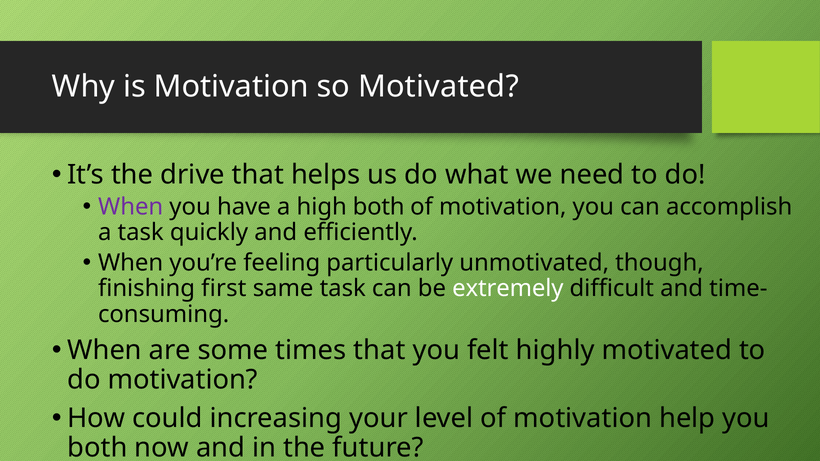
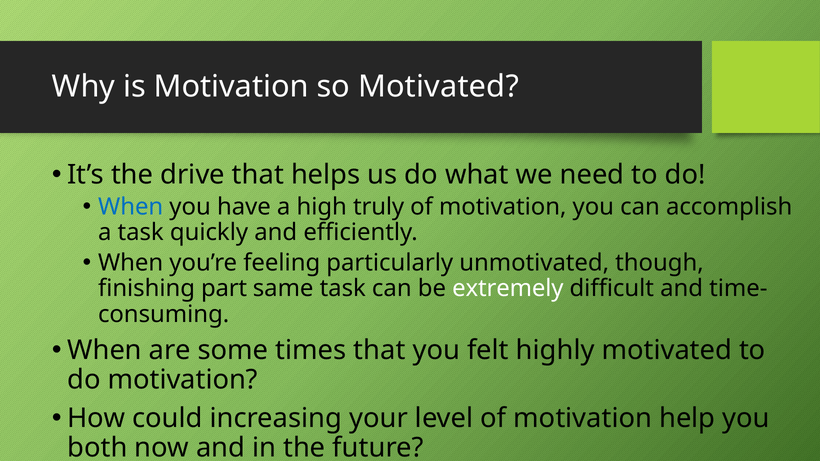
When at (131, 207) colour: purple -> blue
high both: both -> truly
first: first -> part
